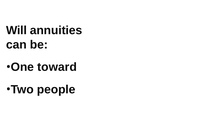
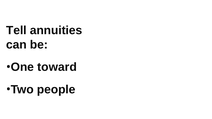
Will: Will -> Tell
